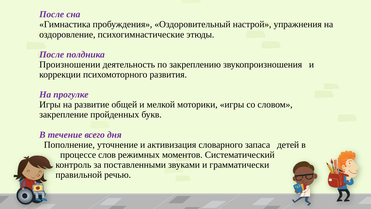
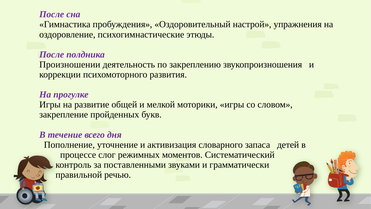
слов: слов -> слог
